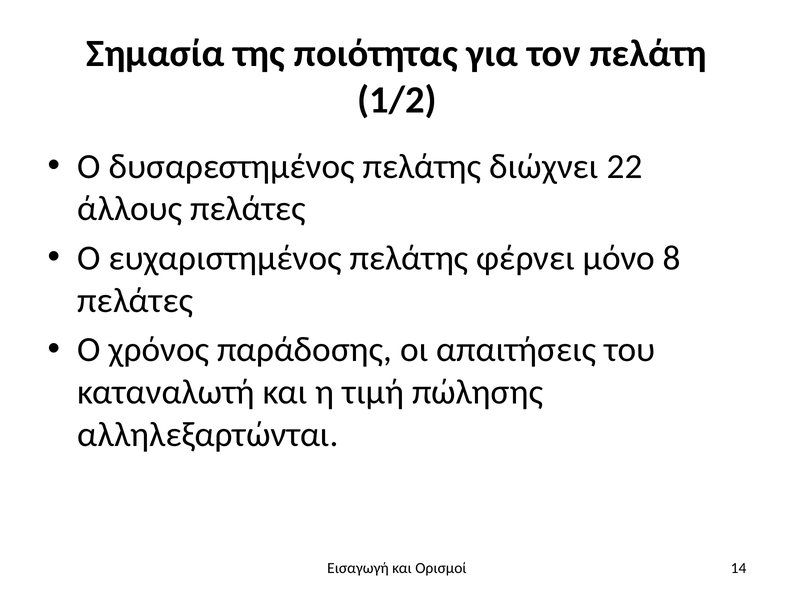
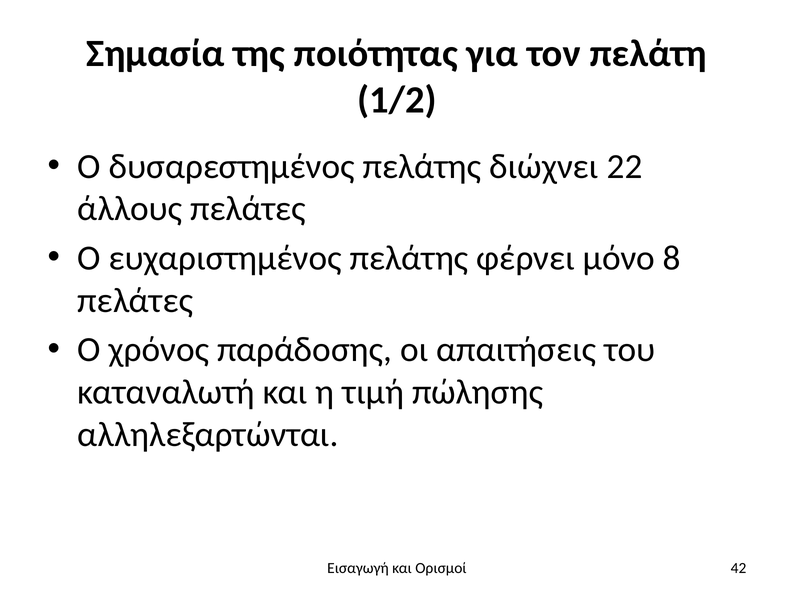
14: 14 -> 42
